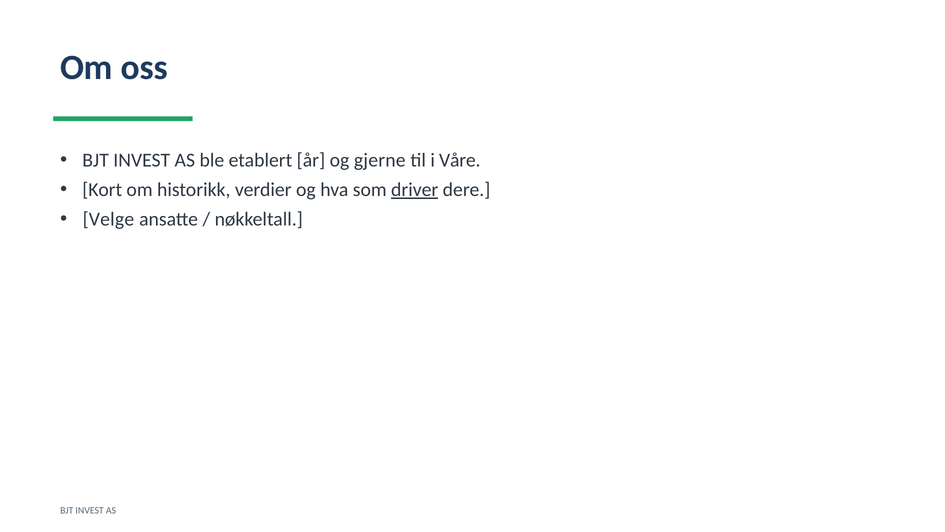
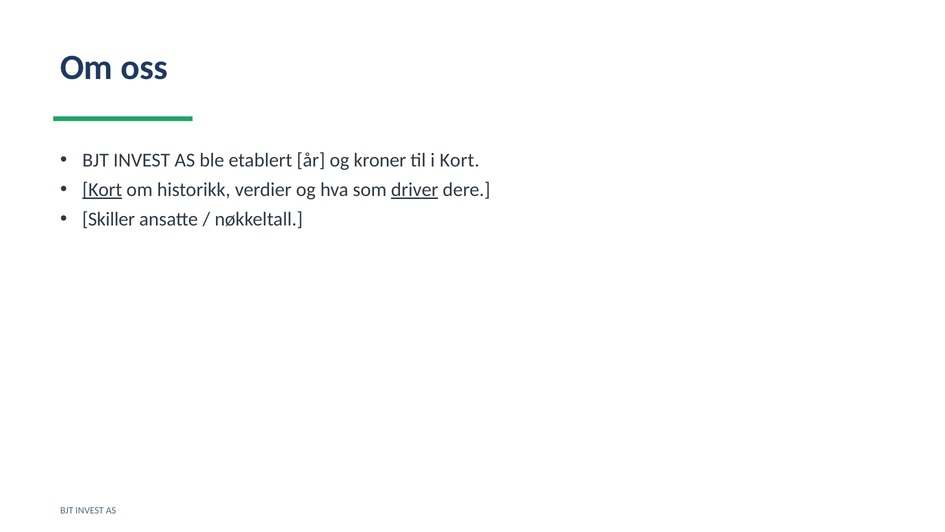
gjerne: gjerne -> kroner
i Våre: Våre -> Kort
Kort at (102, 190) underline: none -> present
Velge: Velge -> Skiller
